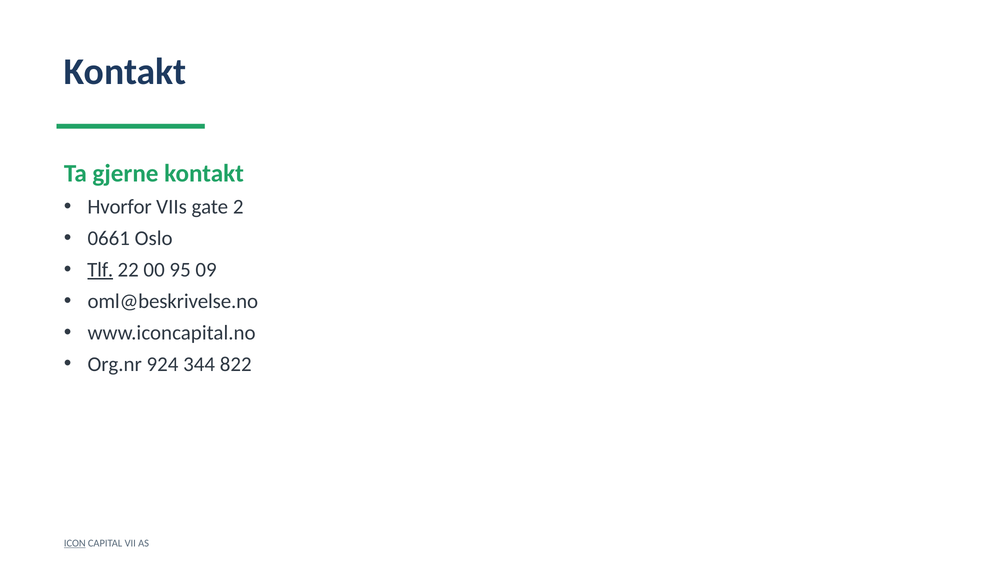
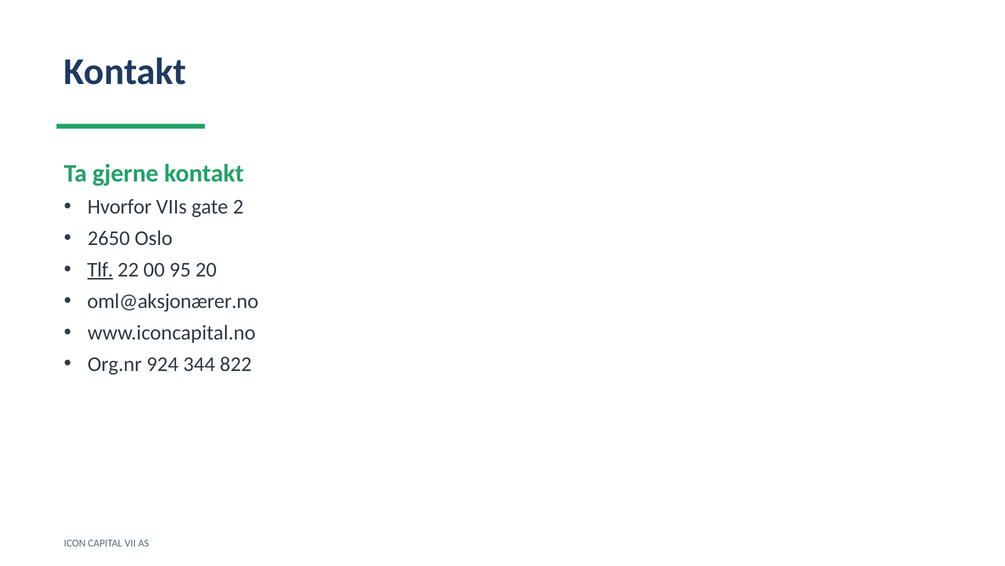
0661: 0661 -> 2650
09: 09 -> 20
oml@beskrivelse.no: oml@beskrivelse.no -> oml@aksjonærer.no
ICON underline: present -> none
